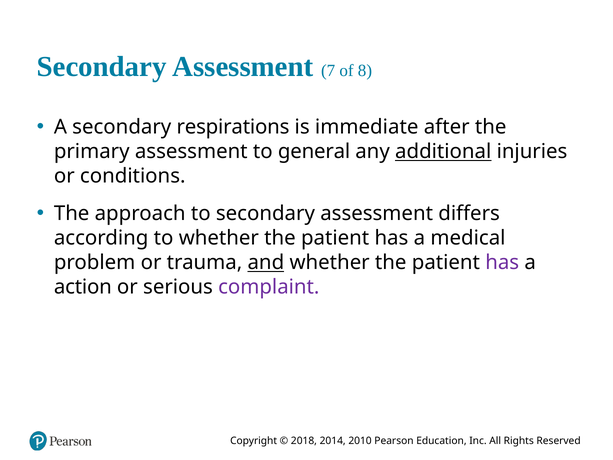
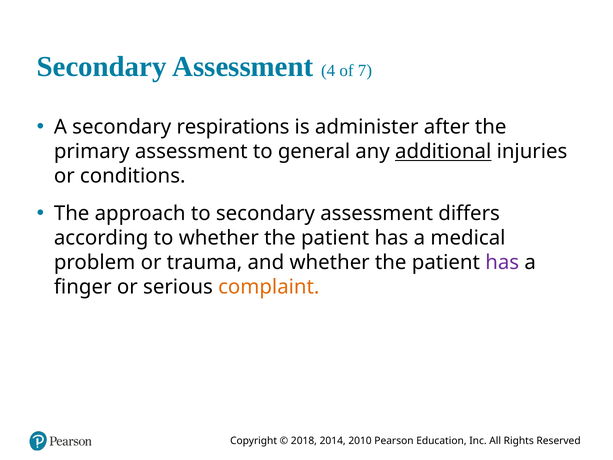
7: 7 -> 4
8: 8 -> 7
immediate: immediate -> administer
and underline: present -> none
action: action -> finger
complaint colour: purple -> orange
